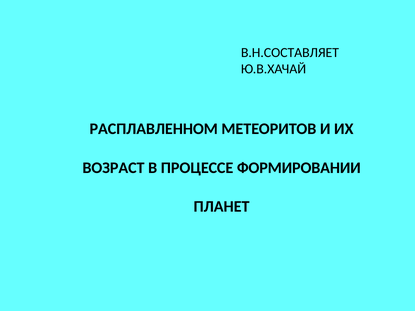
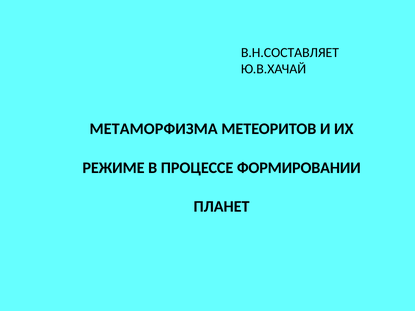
РАСПЛАВЛЕННОМ: РАСПЛАВЛЕННОМ -> МЕТАМОРФИЗМА
ВОЗРАСТ: ВОЗРАСТ -> РЕЖИМЕ
